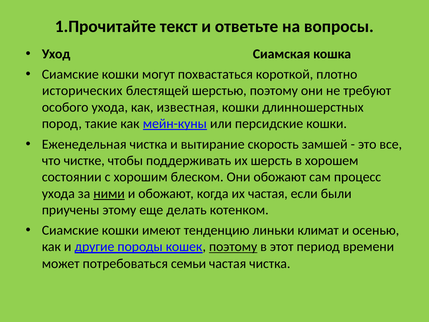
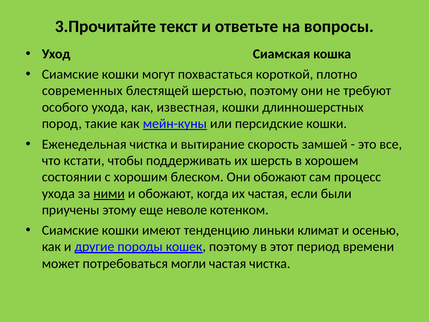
1.Прочитайте: 1.Прочитайте -> 3.Прочитайте
исторических: исторических -> современных
чистке: чистке -> кстати
делать: делать -> неволе
поэтому at (233, 247) underline: present -> none
семьи: семьи -> могли
